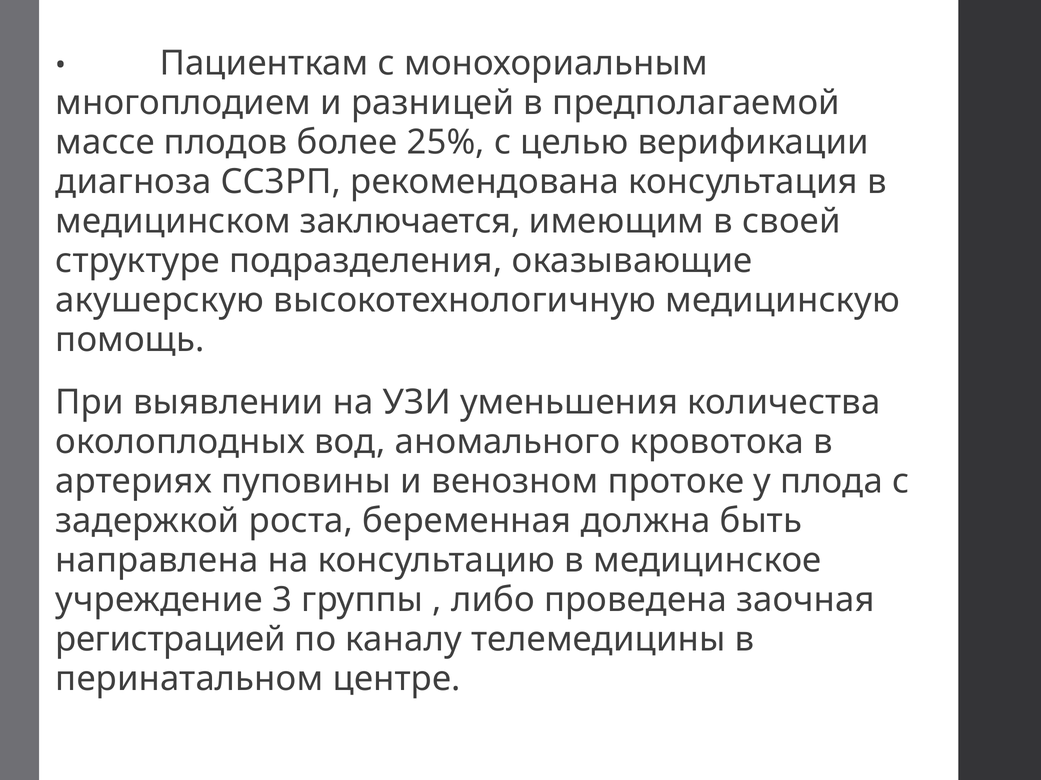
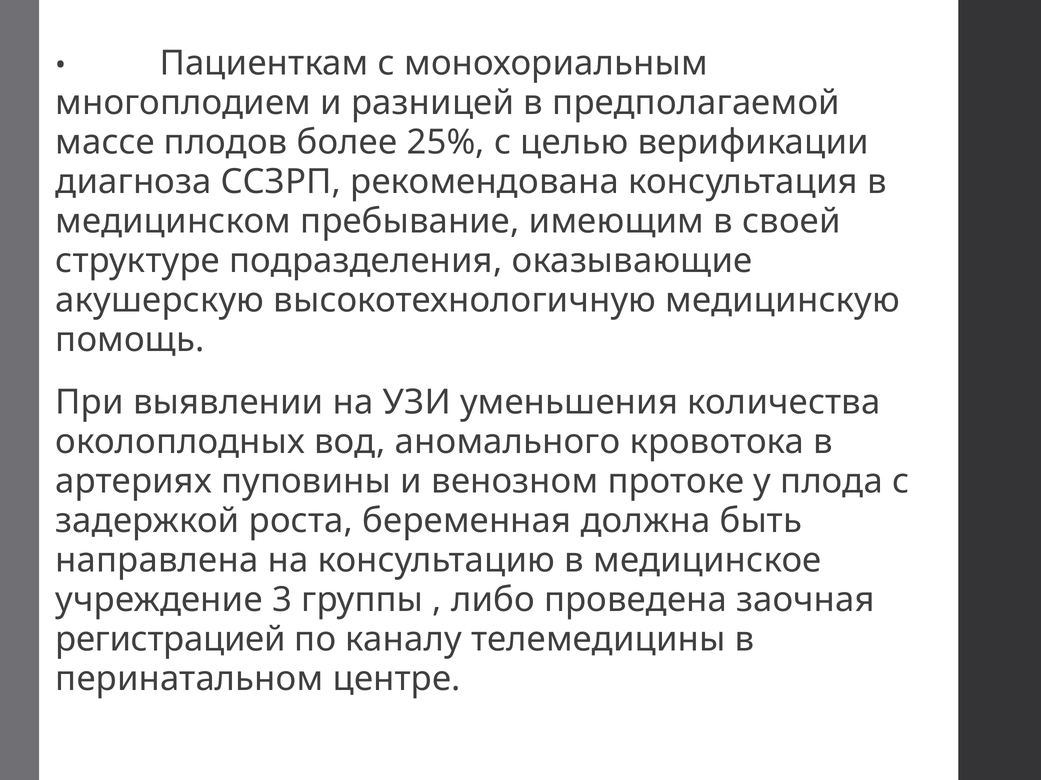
заключается: заключается -> пребывание
